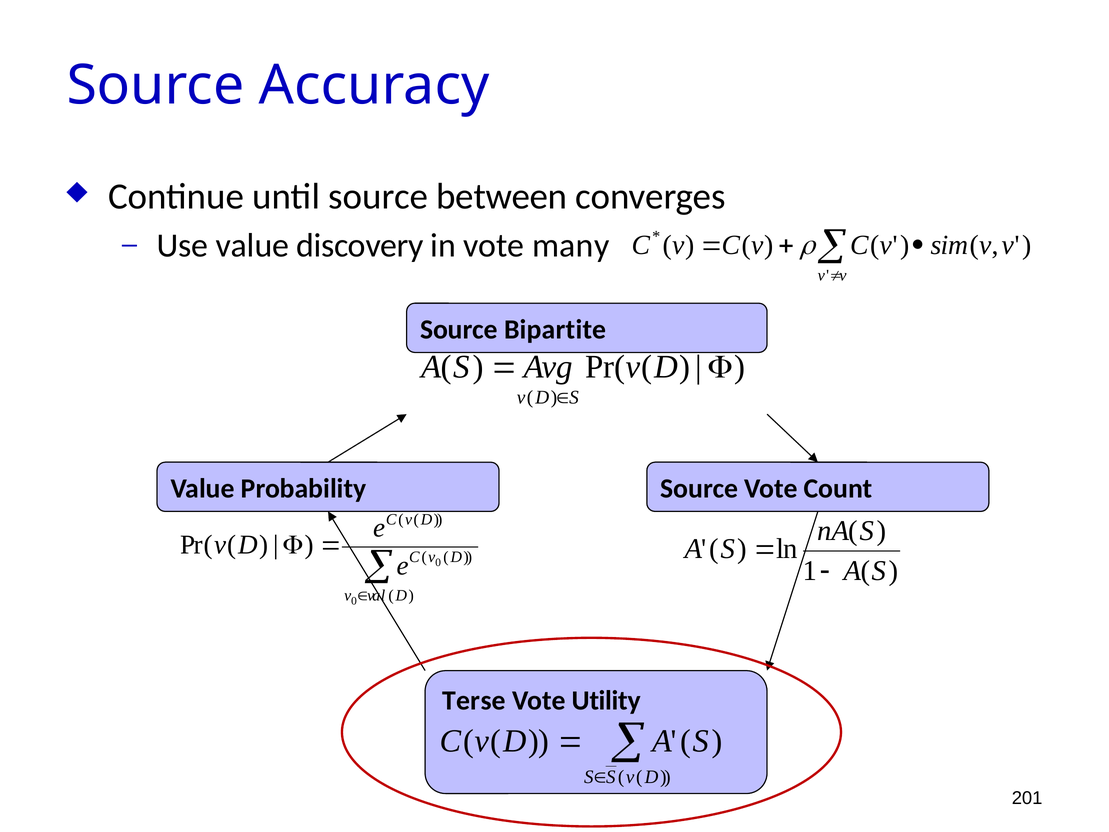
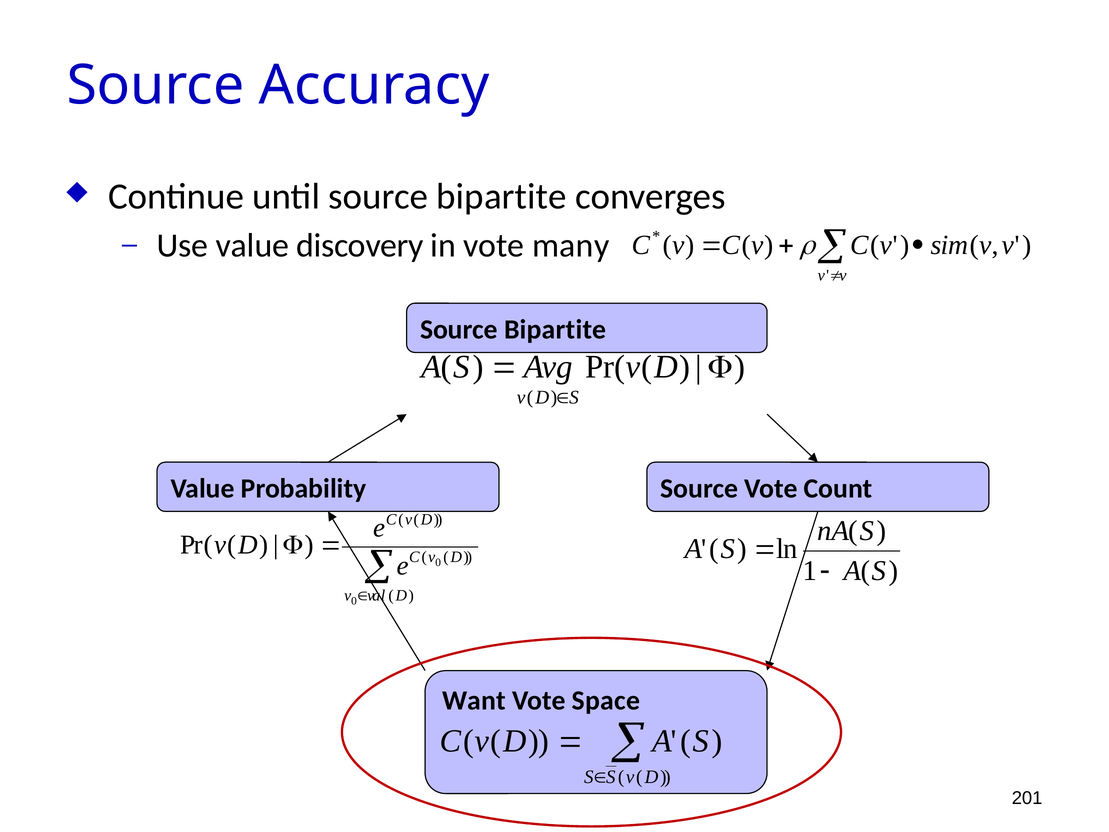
until source between: between -> bipartite
Terse: Terse -> Want
Utility: Utility -> Space
